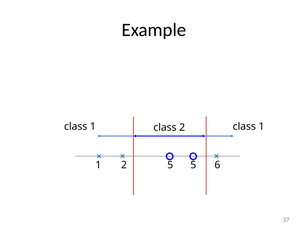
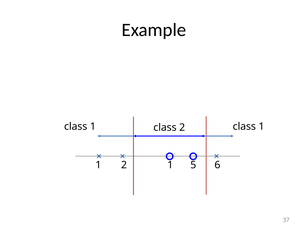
2 5: 5 -> 1
